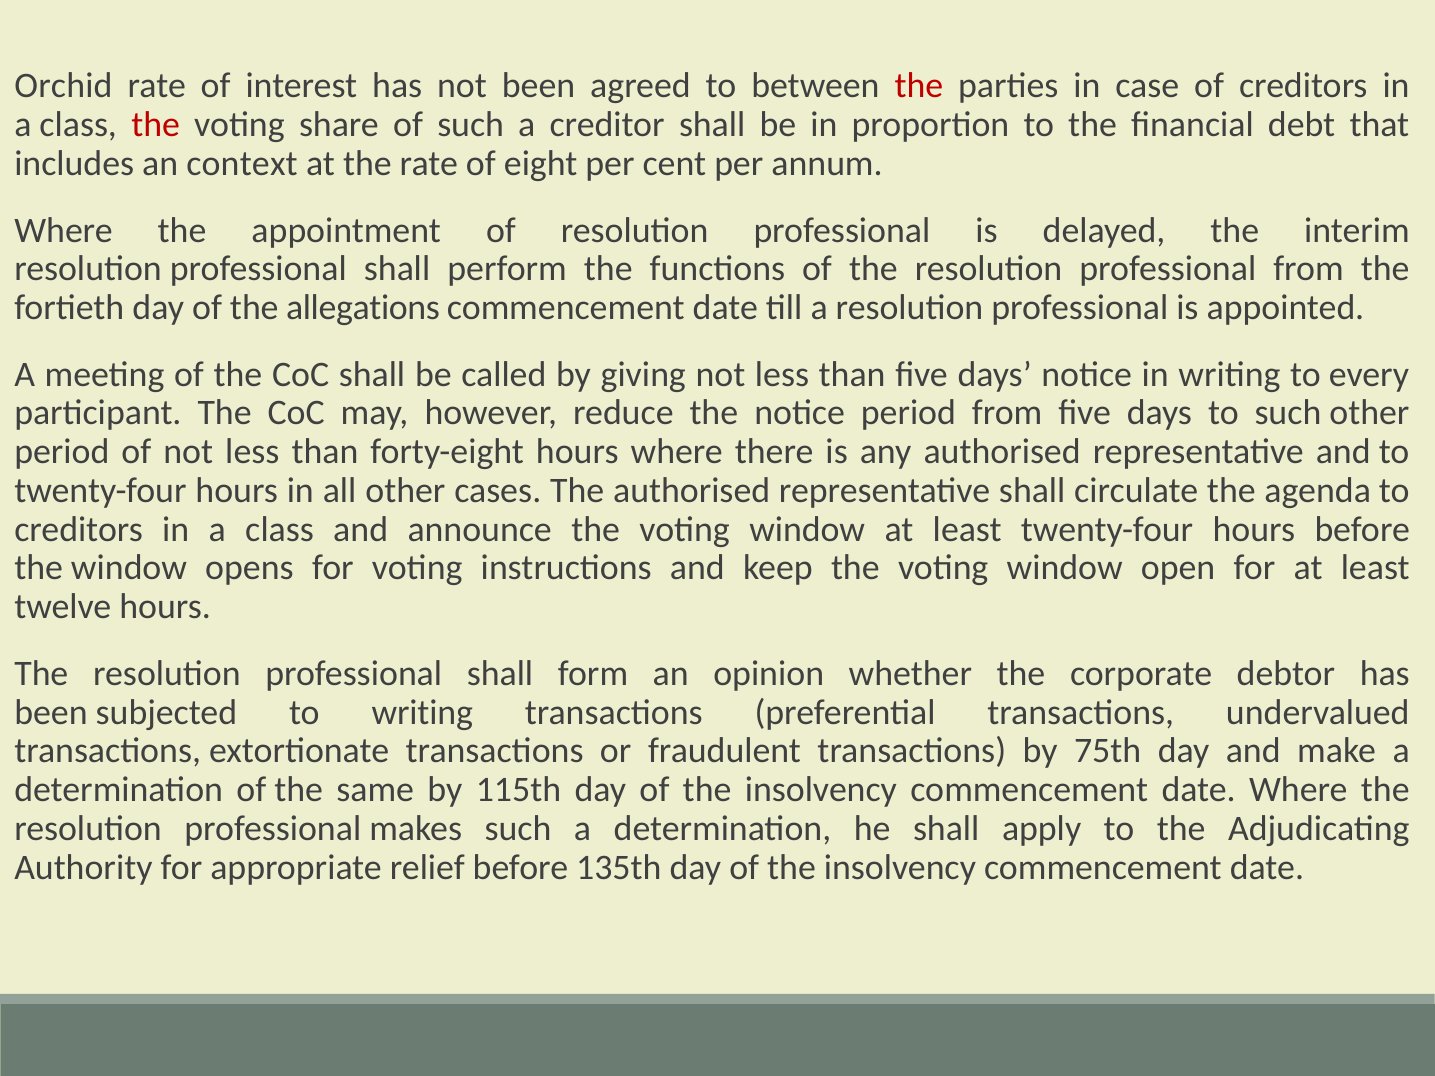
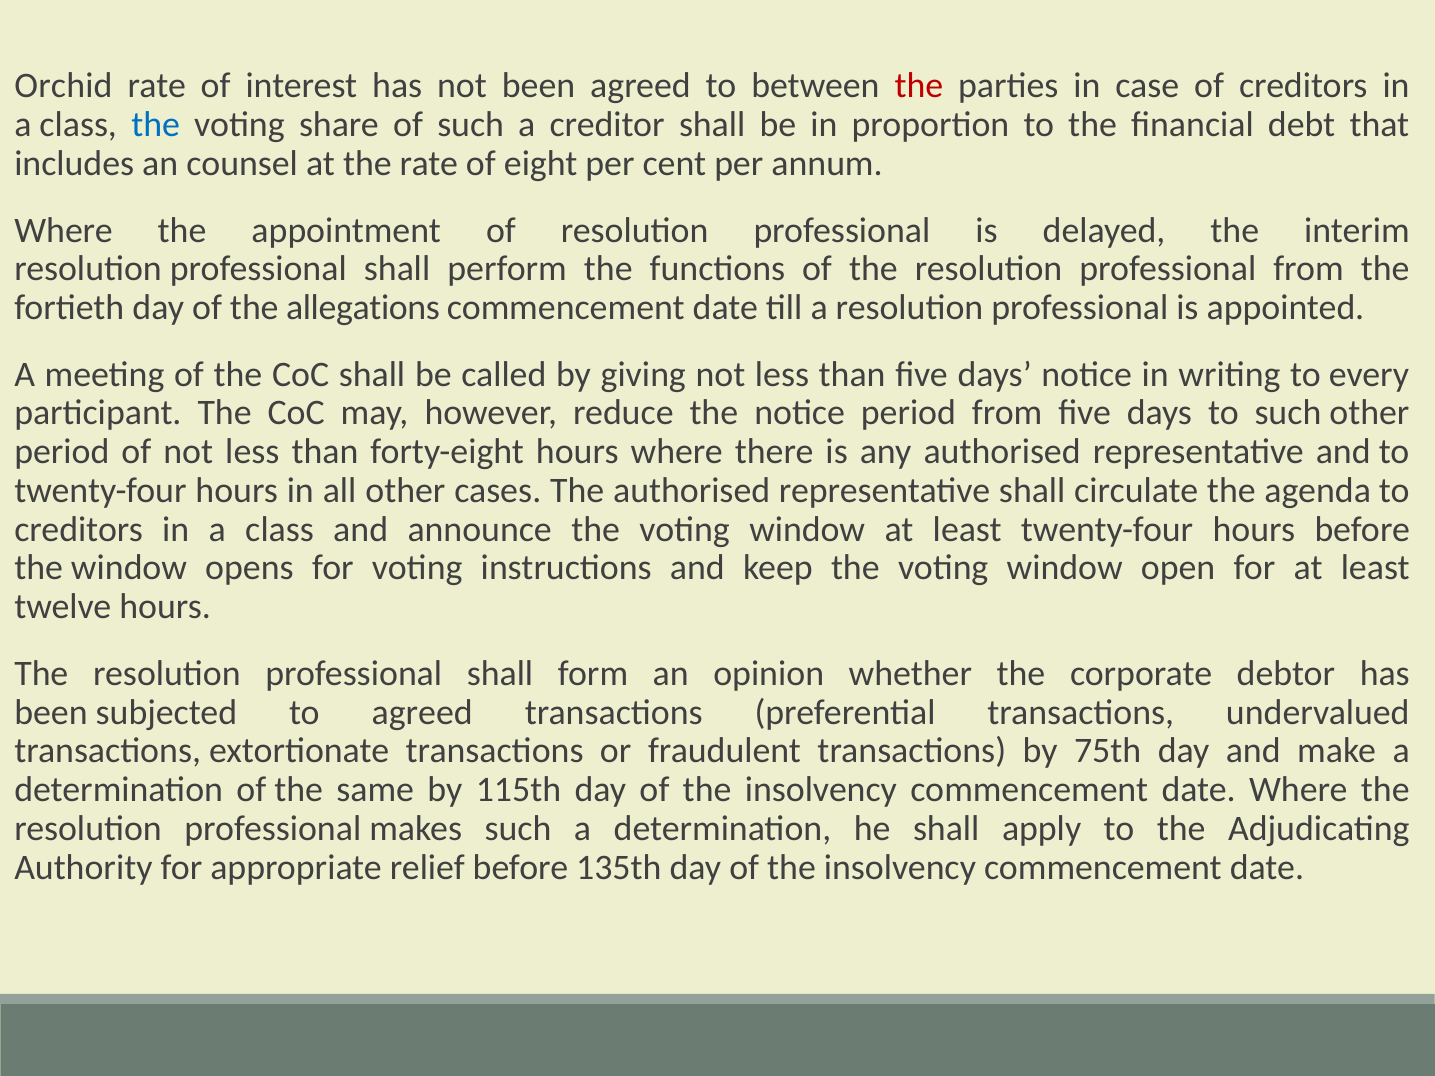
the at (156, 125) colour: red -> blue
context: context -> counsel
to writing: writing -> agreed
